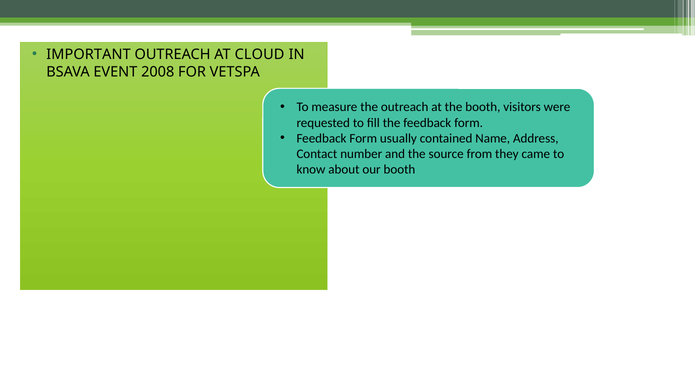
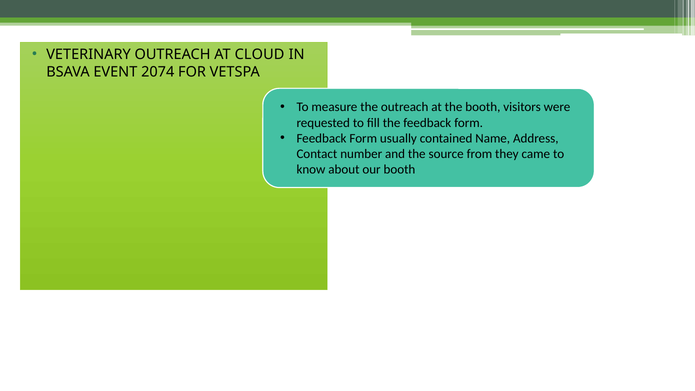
IMPORTANT: IMPORTANT -> VETERINARY
2008: 2008 -> 2074
